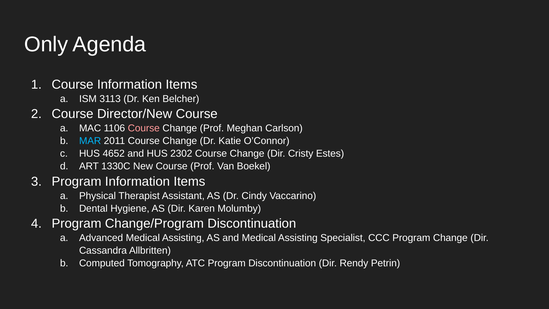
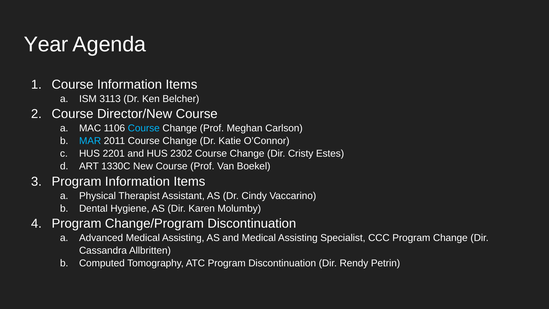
Only: Only -> Year
Course at (144, 128) colour: pink -> light blue
4652: 4652 -> 2201
